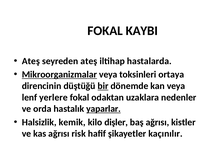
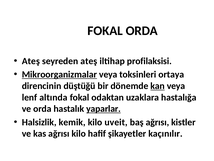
FOKAL KAYBI: KAYBI -> ORDA
hastalarda: hastalarda -> profilaksisi
bir underline: present -> none
kan underline: none -> present
yerlere: yerlere -> altında
nedenler: nedenler -> hastalığa
dişler: dişler -> uveit
ağrısı risk: risk -> kilo
